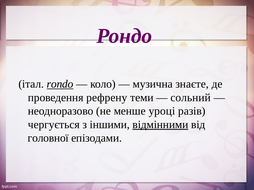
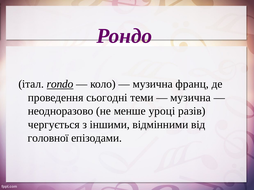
знаєте: знаєте -> франц
рефрену: рефрену -> сьогодні
сольний at (191, 98): сольний -> музична
відмінними underline: present -> none
